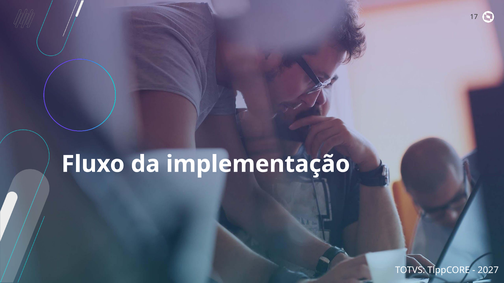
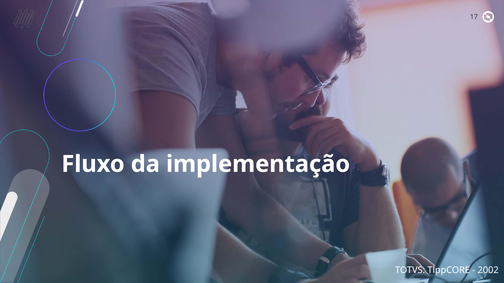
2027: 2027 -> 2002
